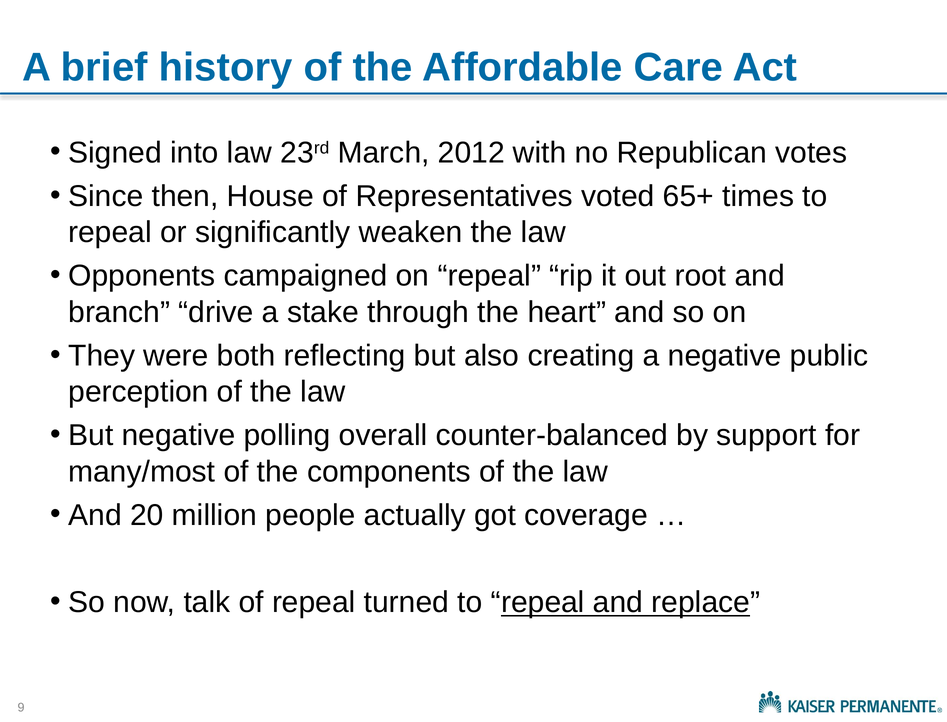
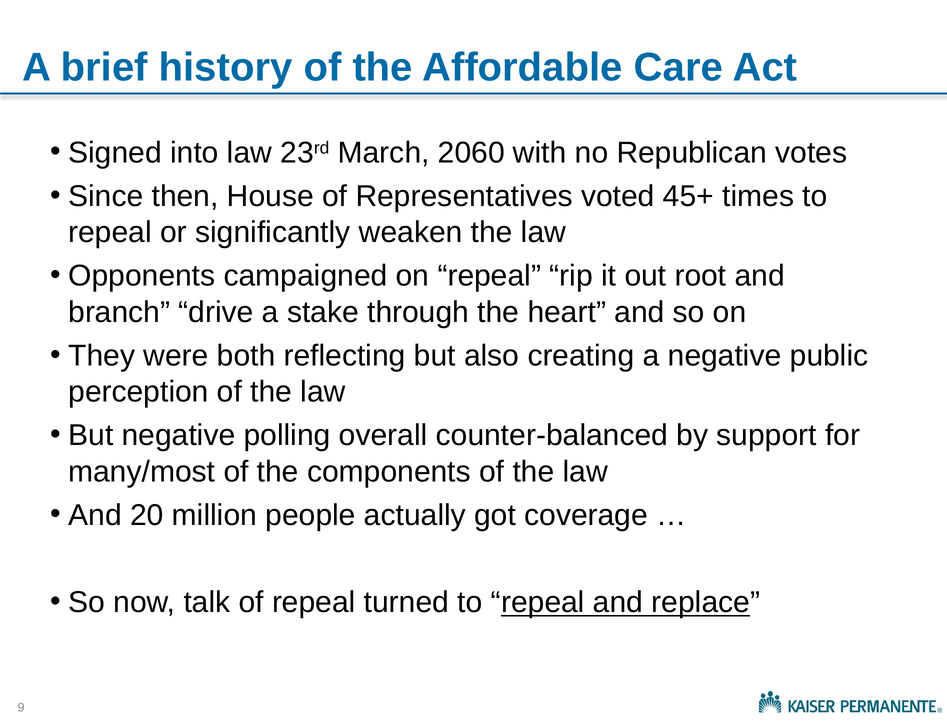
2012: 2012 -> 2060
65+: 65+ -> 45+
